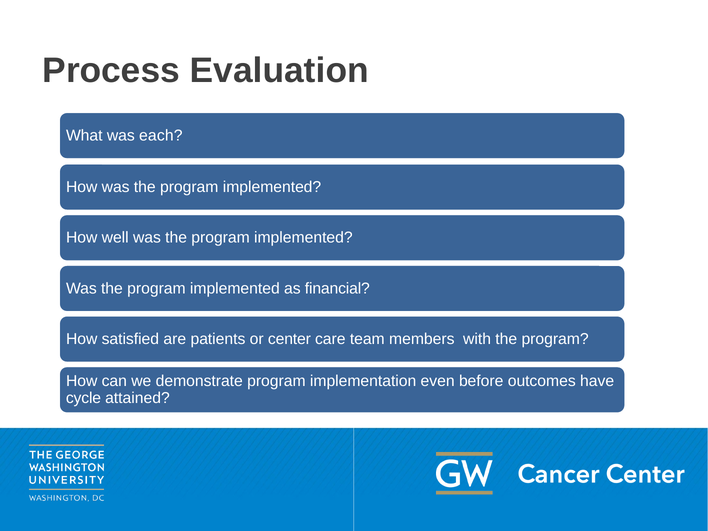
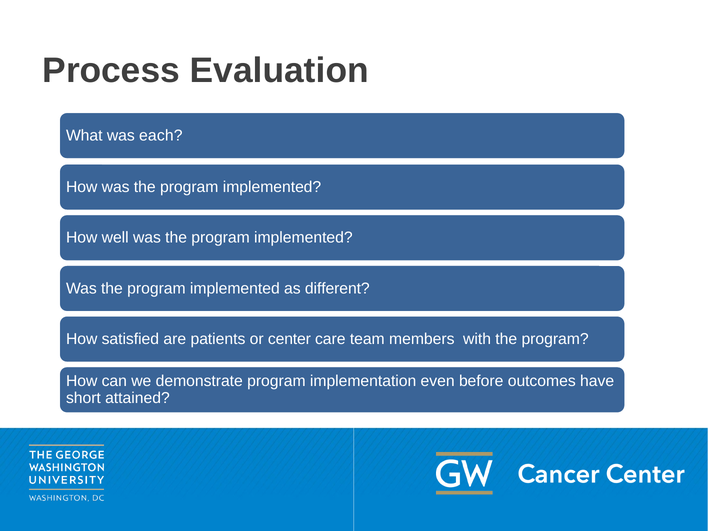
financial: financial -> different
cycle: cycle -> short
